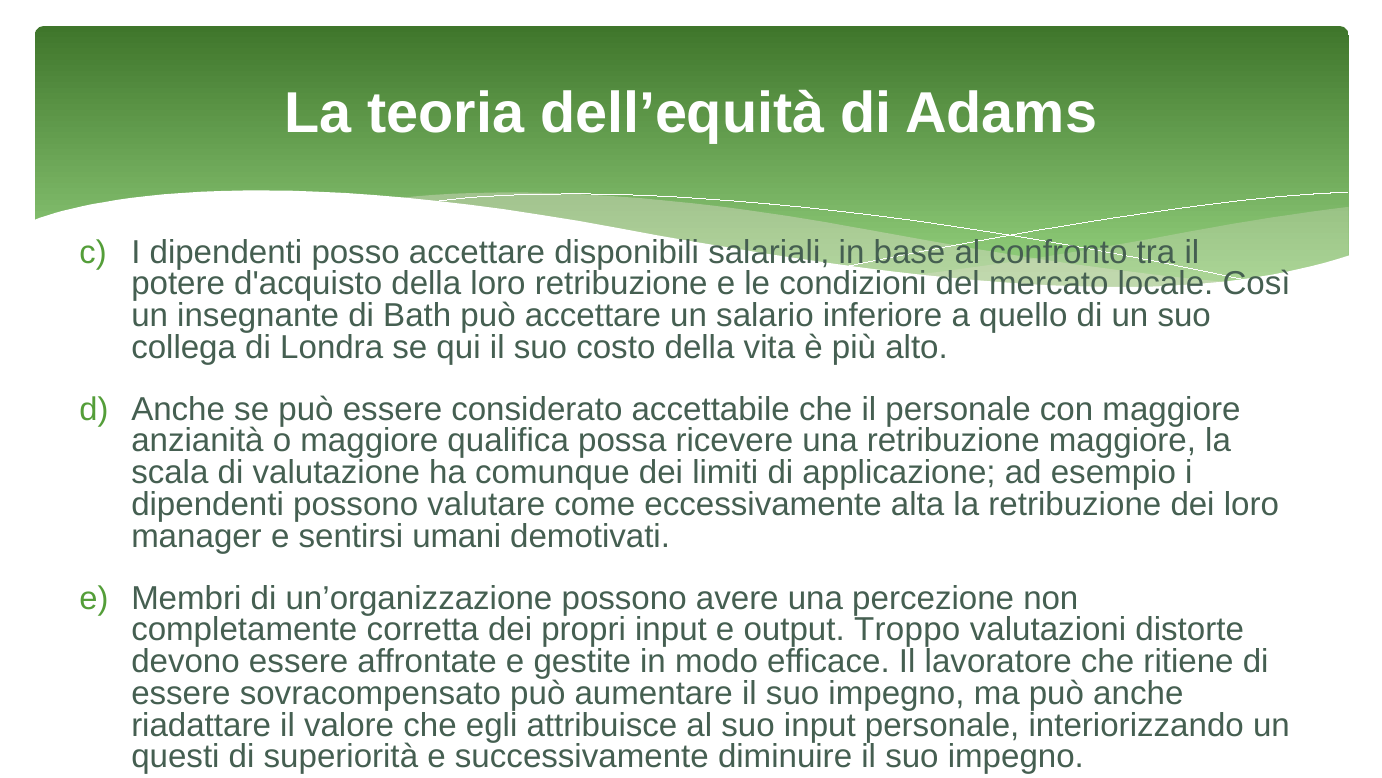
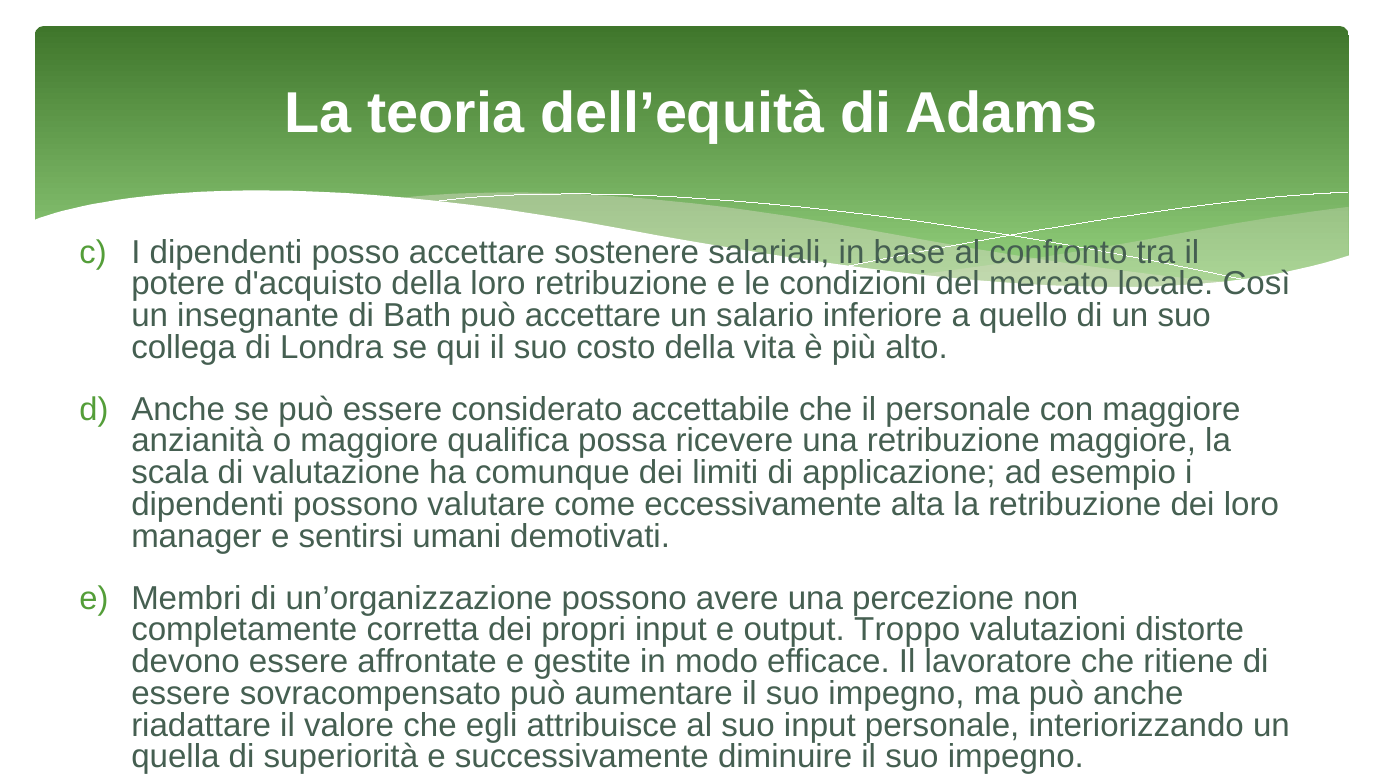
disponibili: disponibili -> sostenere
questi: questi -> quella
